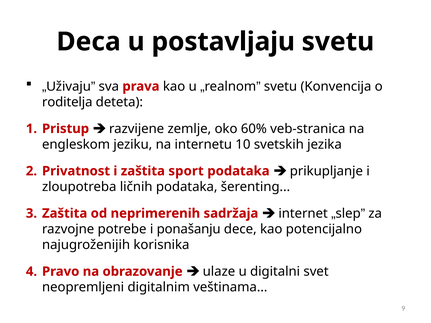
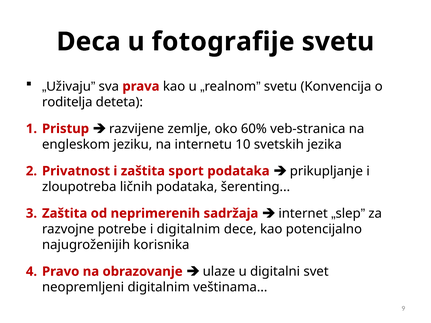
postavljaju: postavljaju -> fotografije
i ponašanju: ponašanju -> digitalnim
